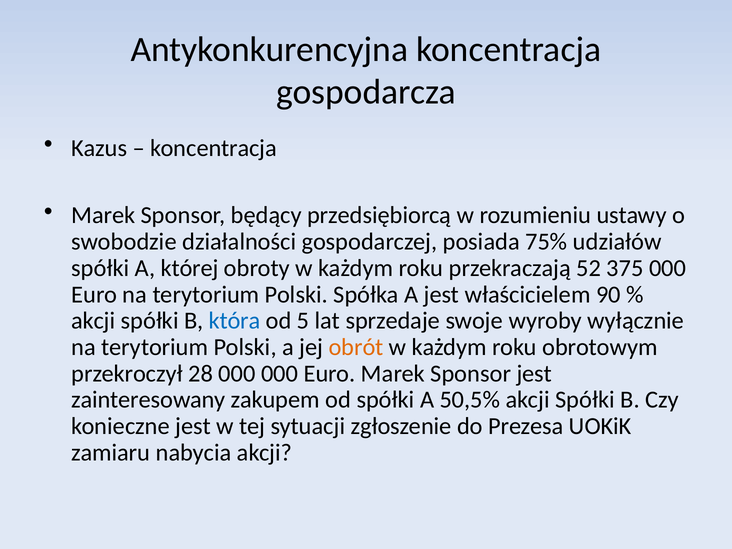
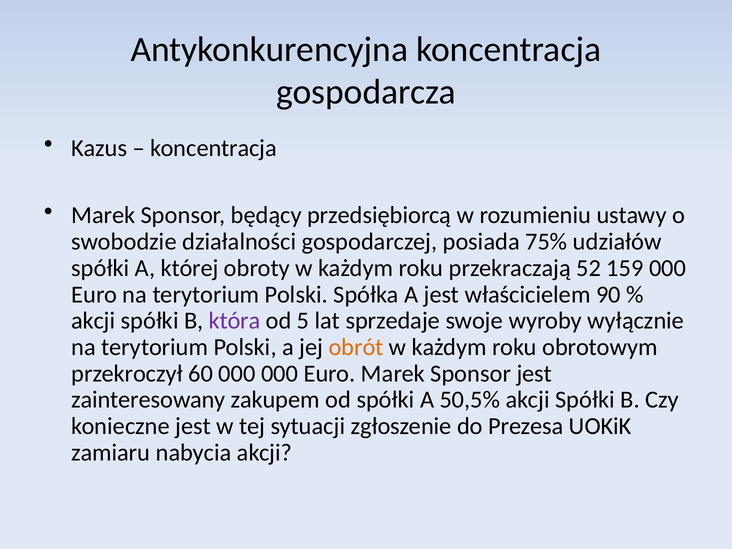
375: 375 -> 159
która colour: blue -> purple
28: 28 -> 60
